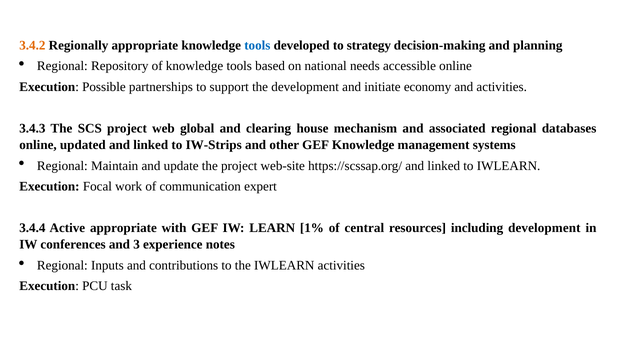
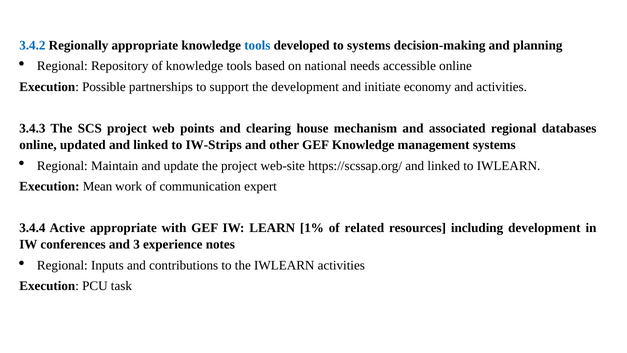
3.4.2 colour: orange -> blue
to strategy: strategy -> systems
global: global -> points
Focal: Focal -> Mean
central: central -> related
